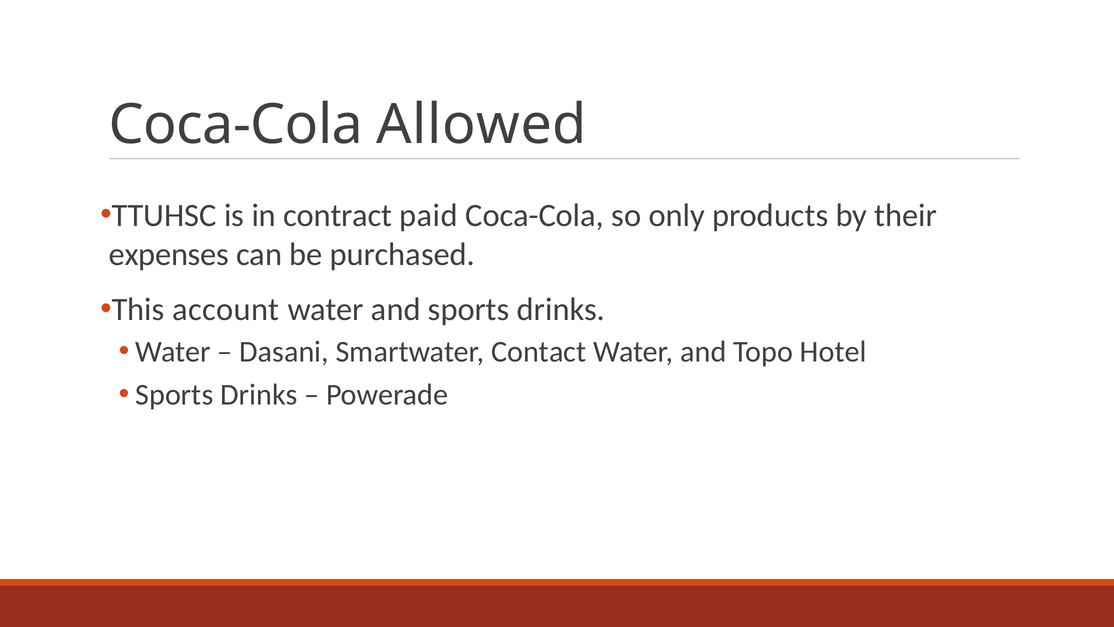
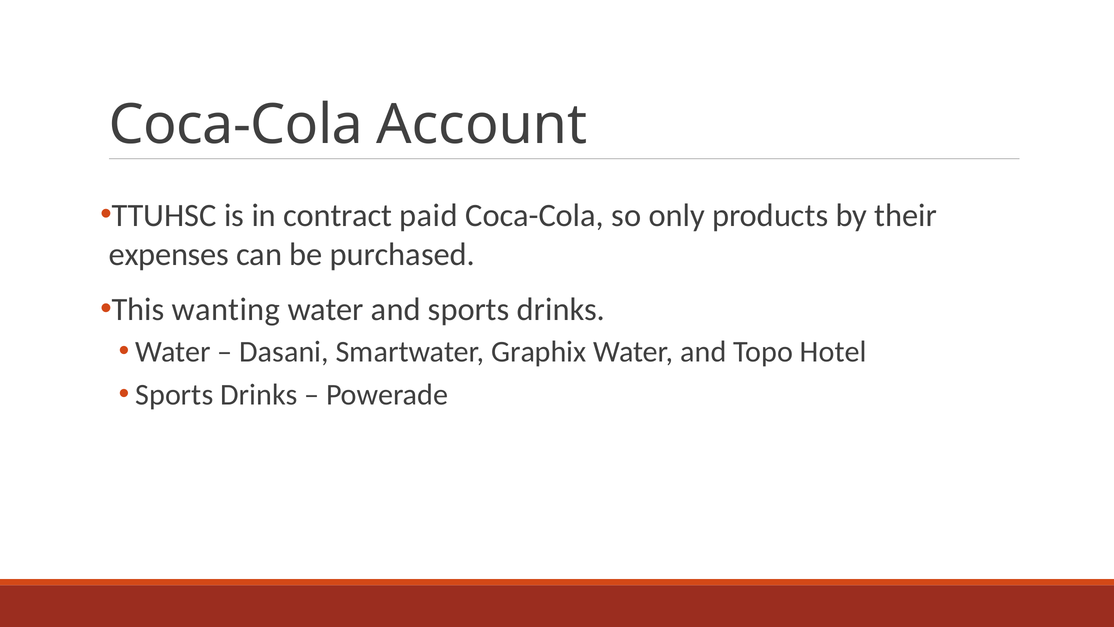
Allowed: Allowed -> Account
account: account -> wanting
Contact: Contact -> Graphix
